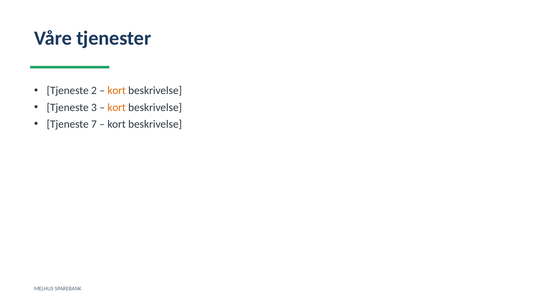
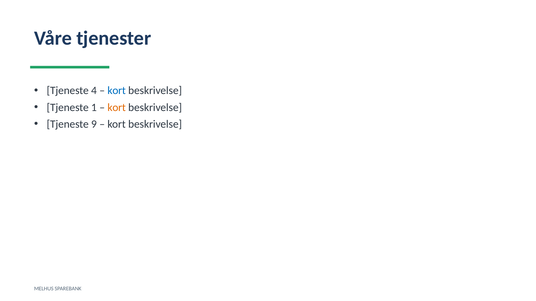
2: 2 -> 4
kort at (117, 91) colour: orange -> blue
3: 3 -> 1
7: 7 -> 9
